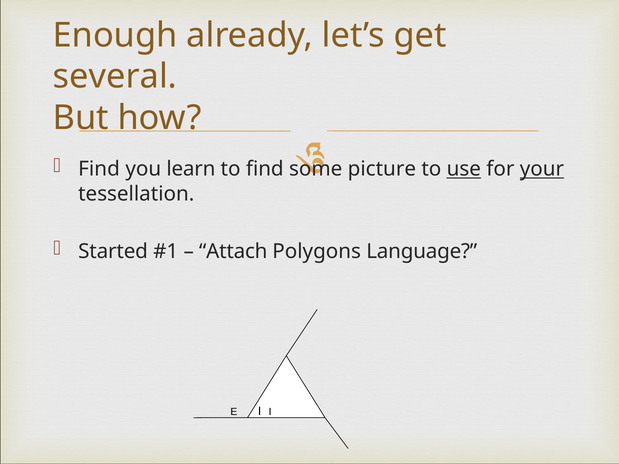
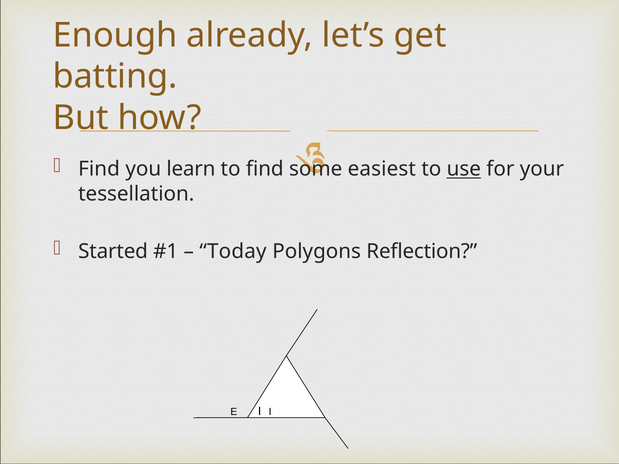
several: several -> batting
picture: picture -> easiest
your underline: present -> none
Attach: Attach -> Today
Language: Language -> Reflection
